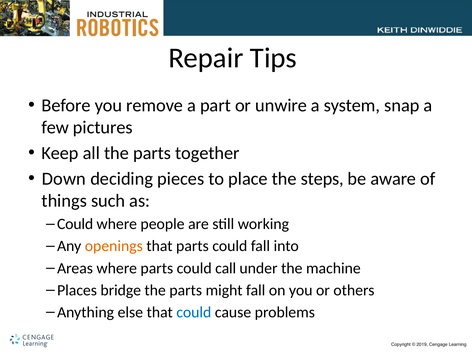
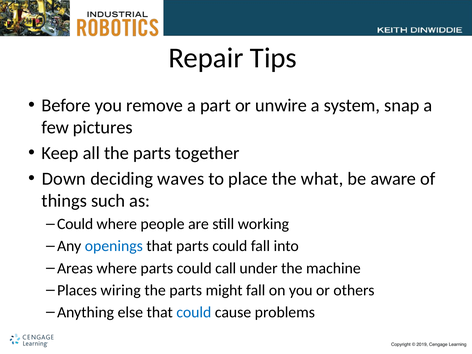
pieces: pieces -> waves
steps: steps -> what
openings colour: orange -> blue
bridge: bridge -> wiring
